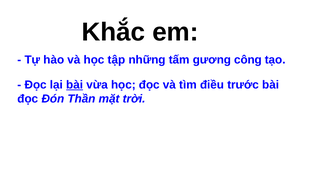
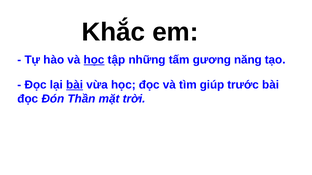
học at (94, 60) underline: none -> present
công: công -> năng
điều: điều -> giúp
